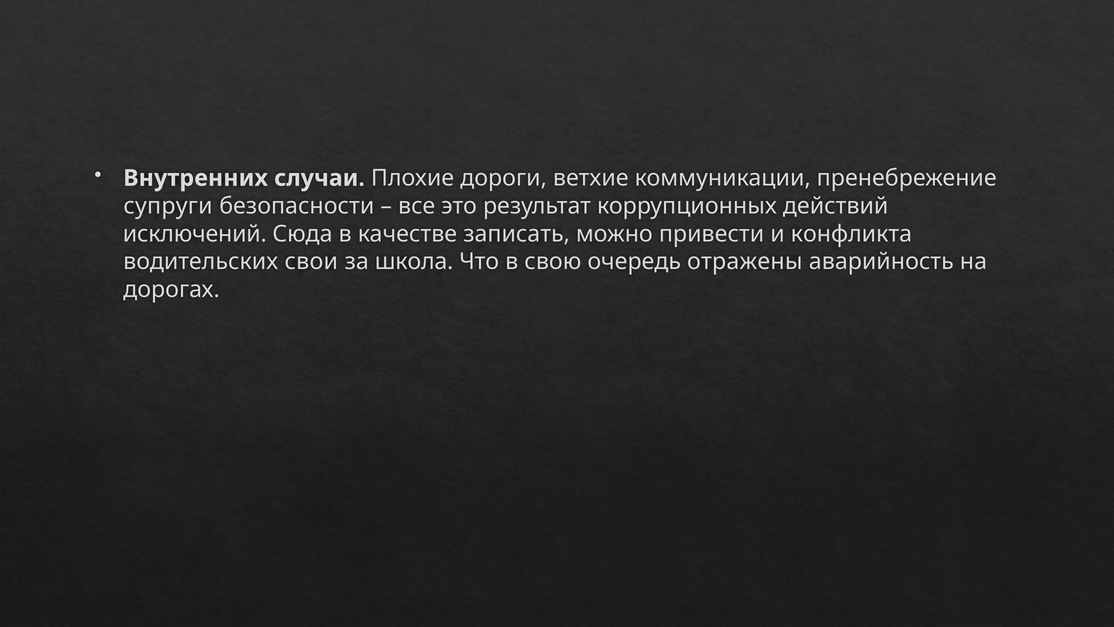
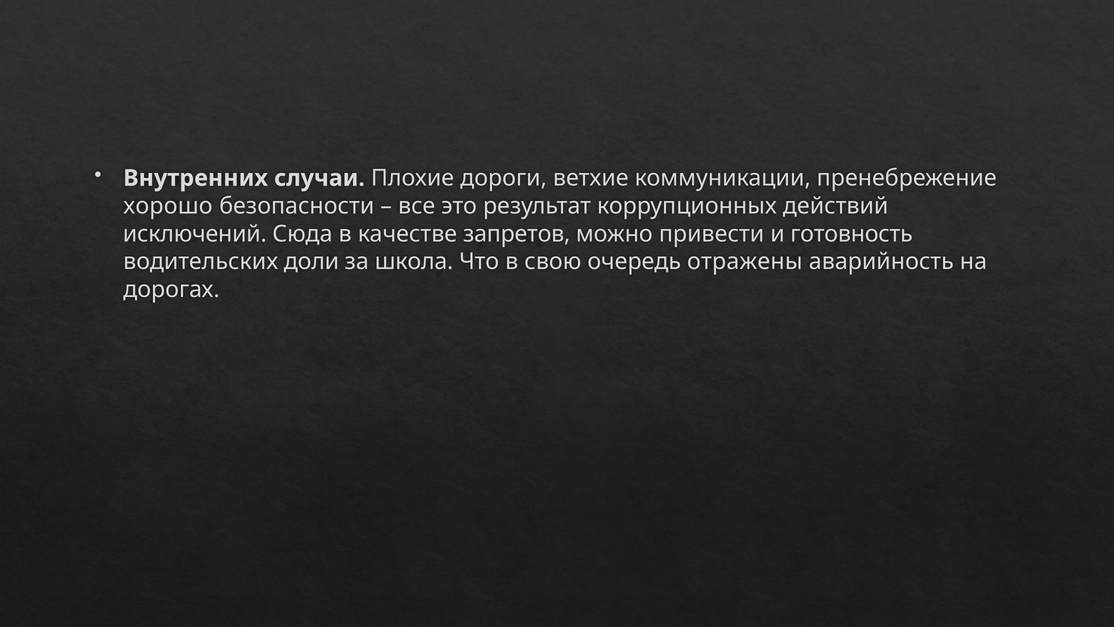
супруги: супруги -> хорошо
записать: записать -> запретов
конфликта: конфликта -> готовность
свои: свои -> доли
